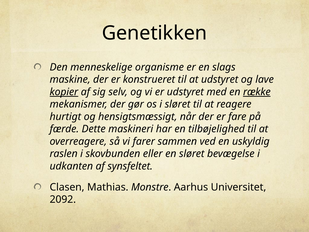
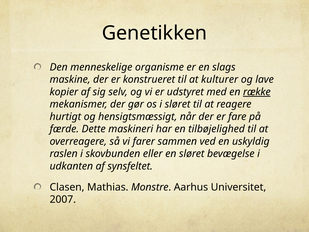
at udstyret: udstyret -> kulturer
kopier underline: present -> none
2092: 2092 -> 2007
